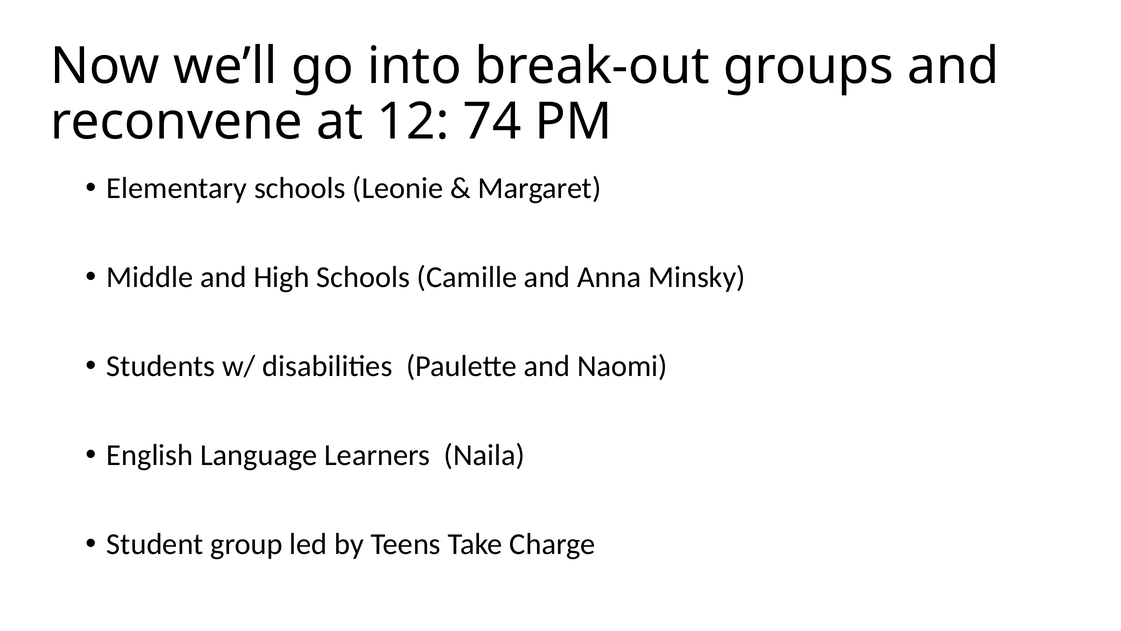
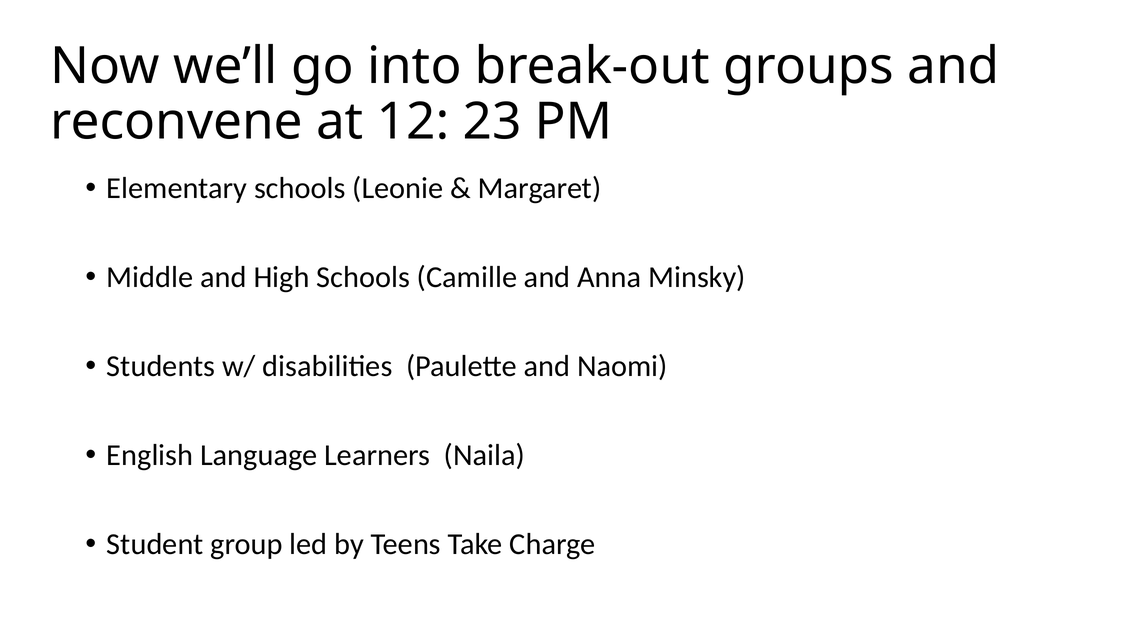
74: 74 -> 23
